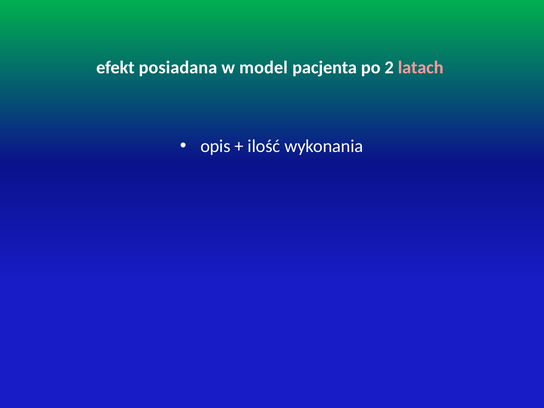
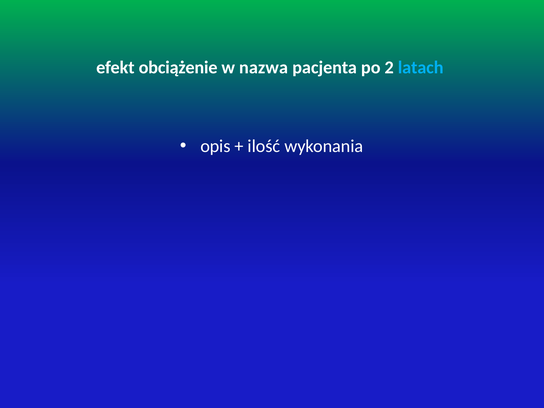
posiadana: posiadana -> obciążenie
model: model -> nazwa
latach colour: pink -> light blue
